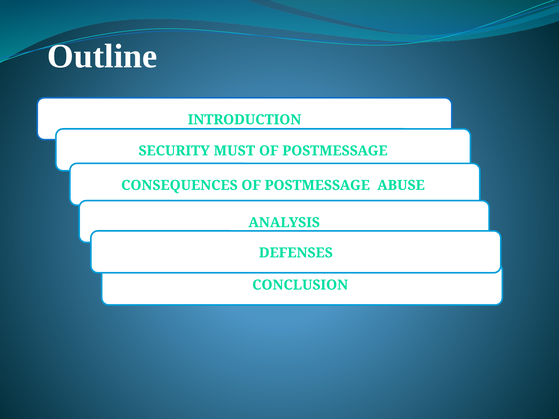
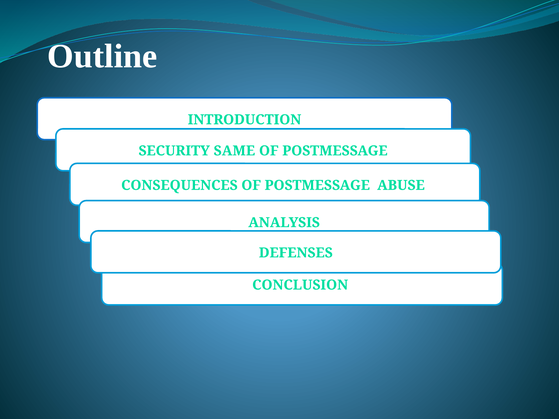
MUST: MUST -> SAME
